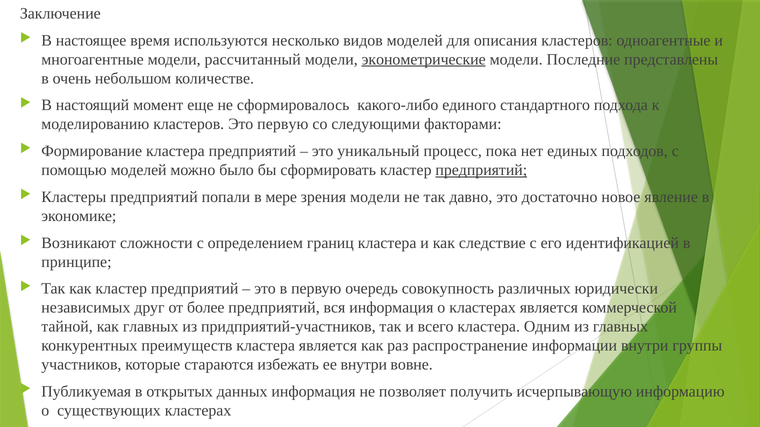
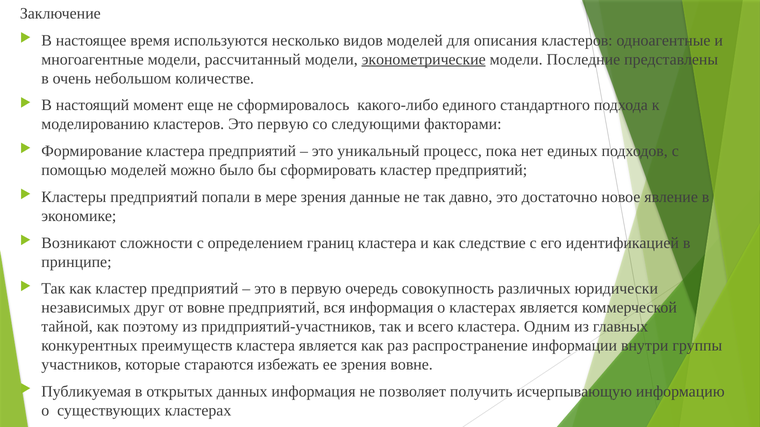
предприятий at (481, 170) underline: present -> none
зрения модели: модели -> данные
от более: более -> вовне
как главных: главных -> поэтому
ее внутри: внутри -> зрения
